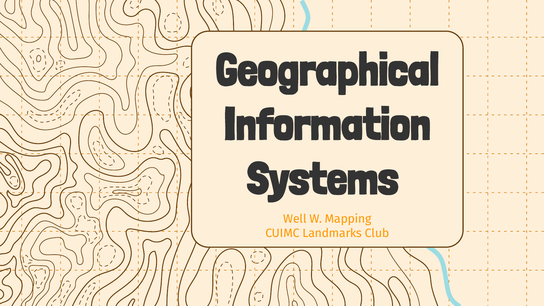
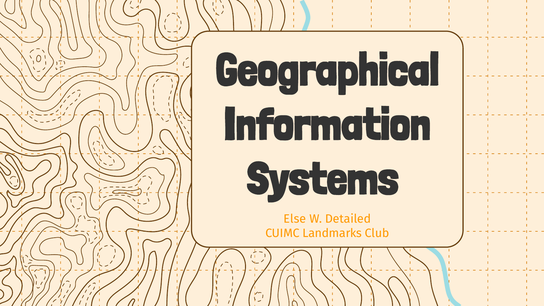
Well: Well -> Else
Mapping: Mapping -> Detailed
